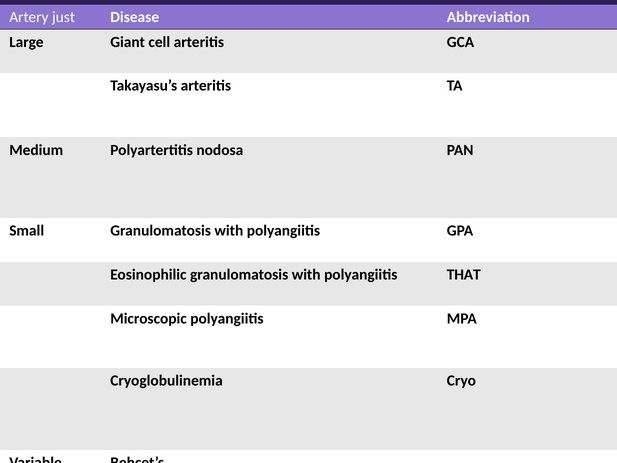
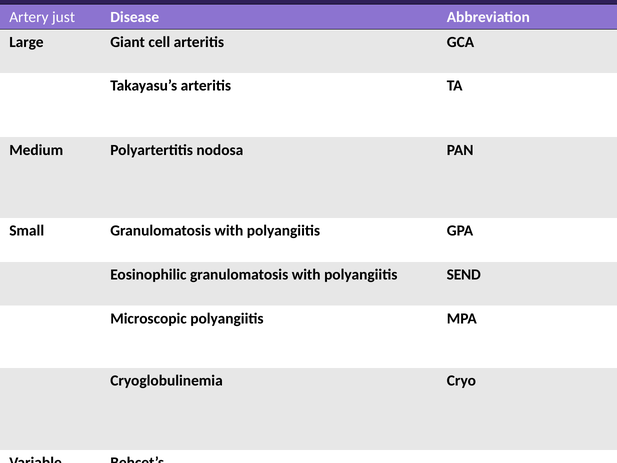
THAT: THAT -> SEND
